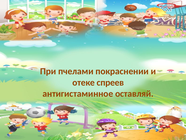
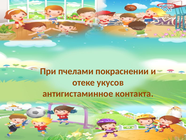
спреев: спреев -> укусов
оставляй: оставляй -> контакта
